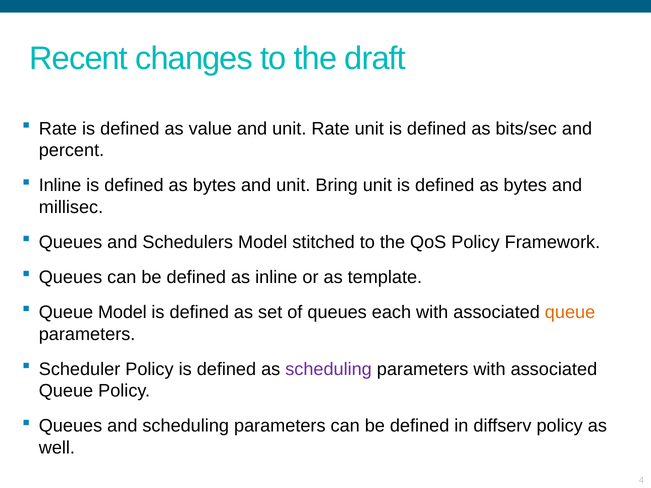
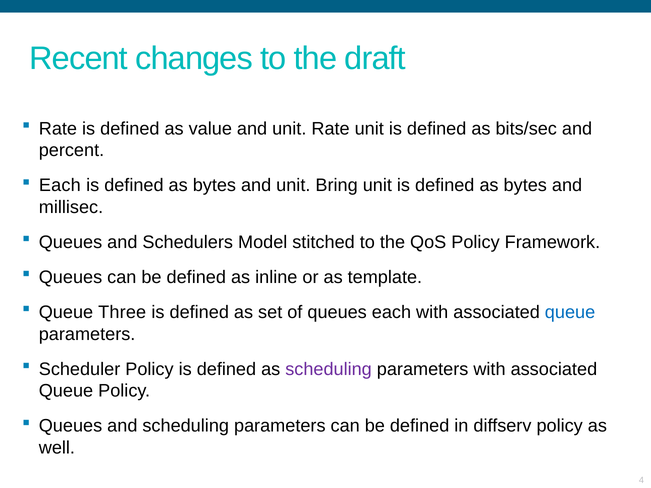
Inline at (60, 186): Inline -> Each
Queue Model: Model -> Three
queue at (570, 313) colour: orange -> blue
